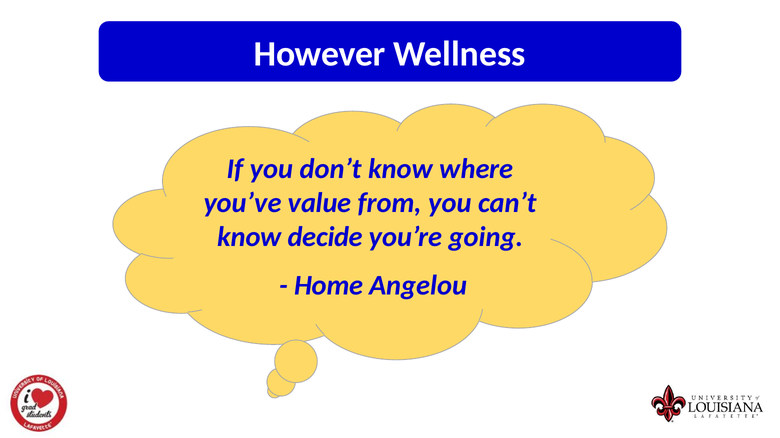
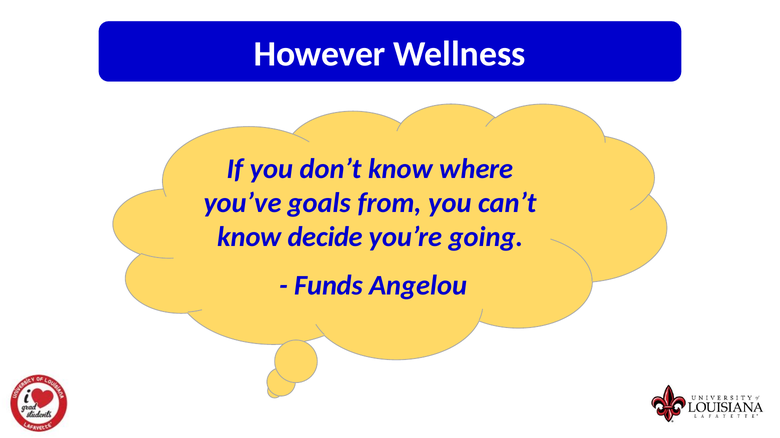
value: value -> goals
Home: Home -> Funds
